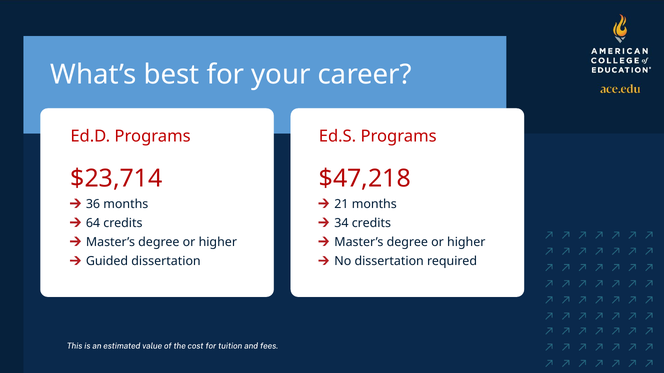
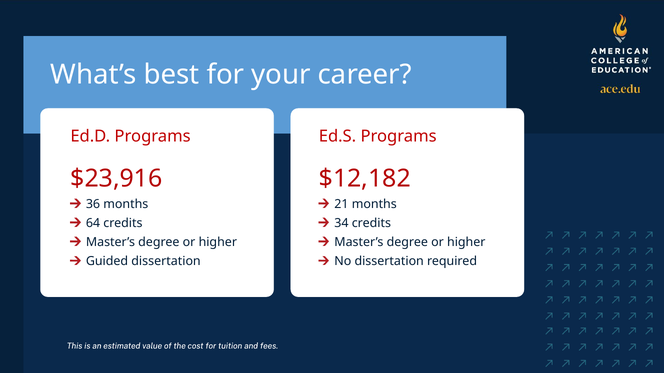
$23,714: $23,714 -> $23,916
$47,218: $47,218 -> $12,182
